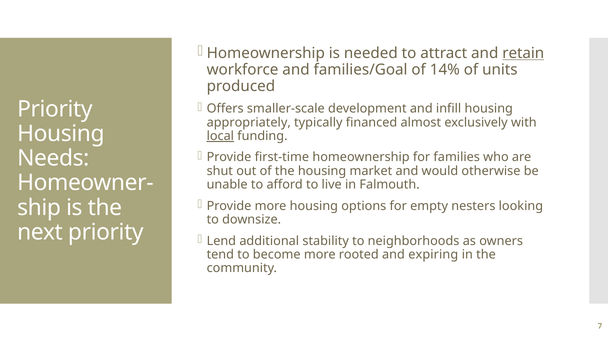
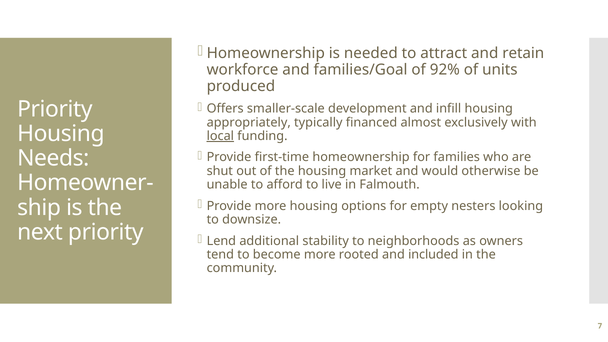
retain underline: present -> none
14%: 14% -> 92%
expiring: expiring -> included
